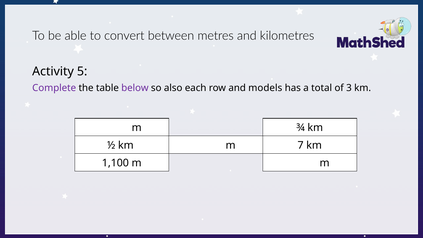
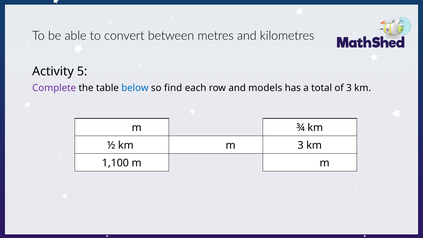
below colour: purple -> blue
also: also -> find
m 7: 7 -> 3
